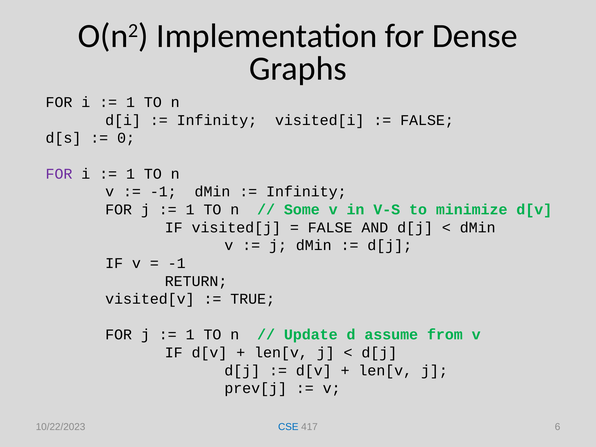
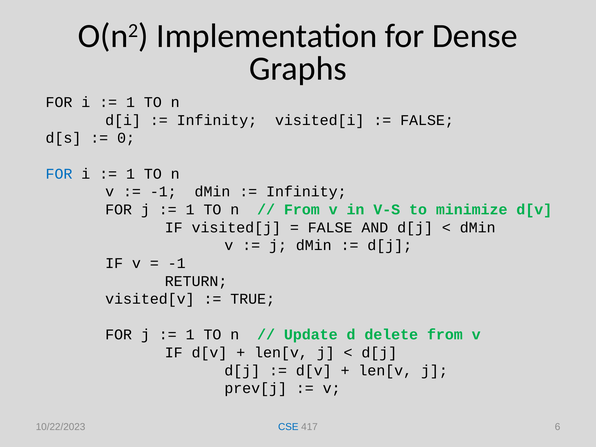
FOR at (59, 174) colour: purple -> blue
Some at (302, 210): Some -> From
assume: assume -> delete
